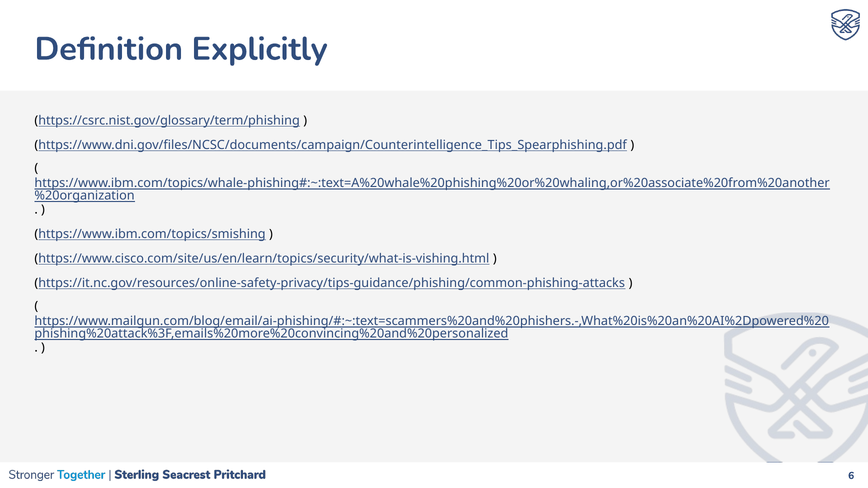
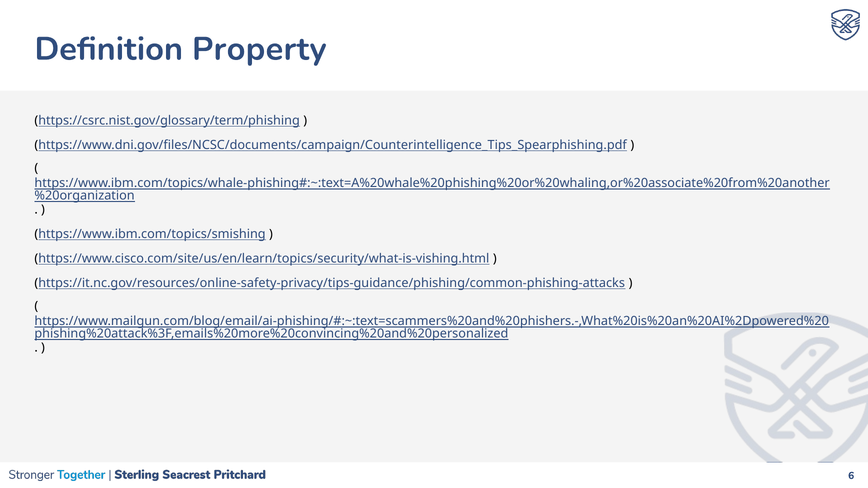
Explicitly: Explicitly -> Property
